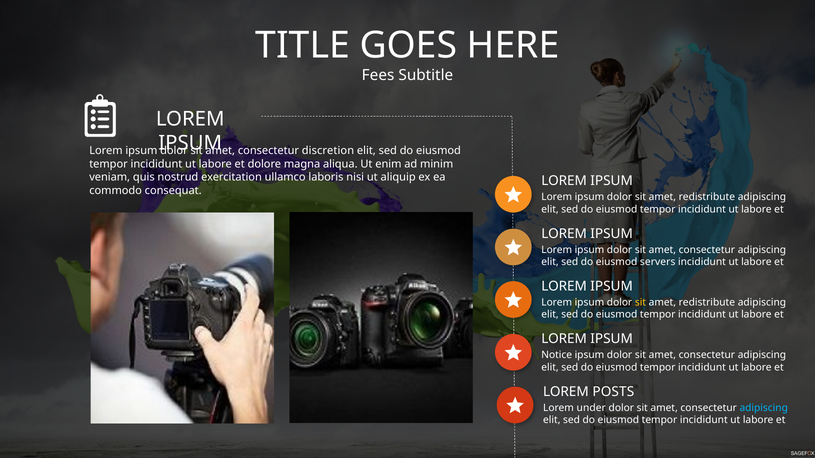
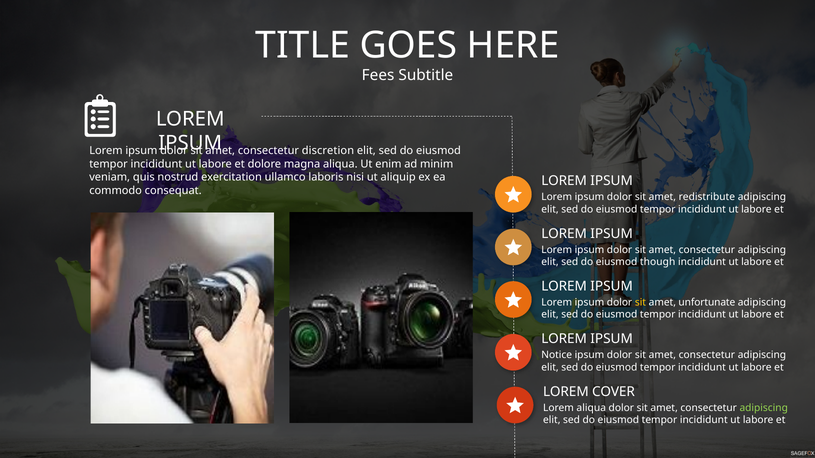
servers: servers -> though
redistribute at (707, 303): redistribute -> unfortunate
POSTS: POSTS -> COVER
Lorem under: under -> aliqua
adipiscing at (764, 408) colour: light blue -> light green
